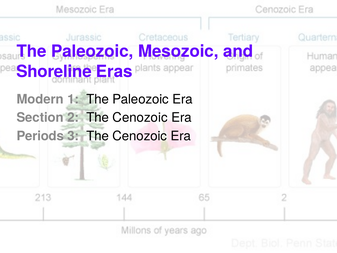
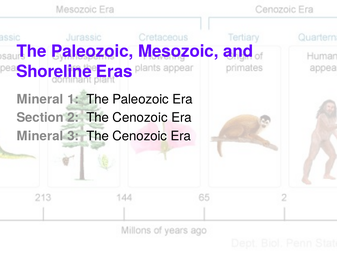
Modern at (40, 99): Modern -> Mineral
Periods at (40, 136): Periods -> Mineral
